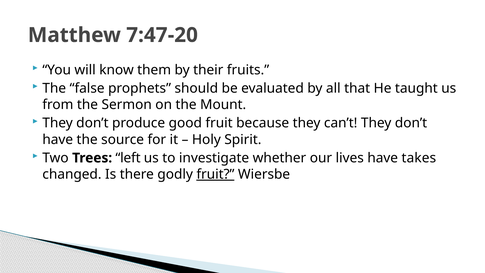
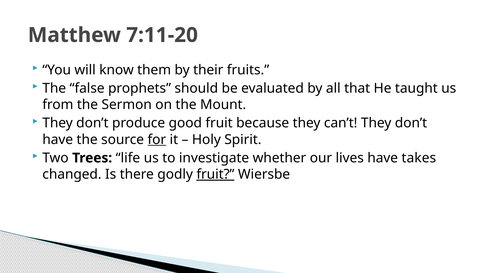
7:47-20: 7:47-20 -> 7:11-20
for underline: none -> present
left: left -> life
